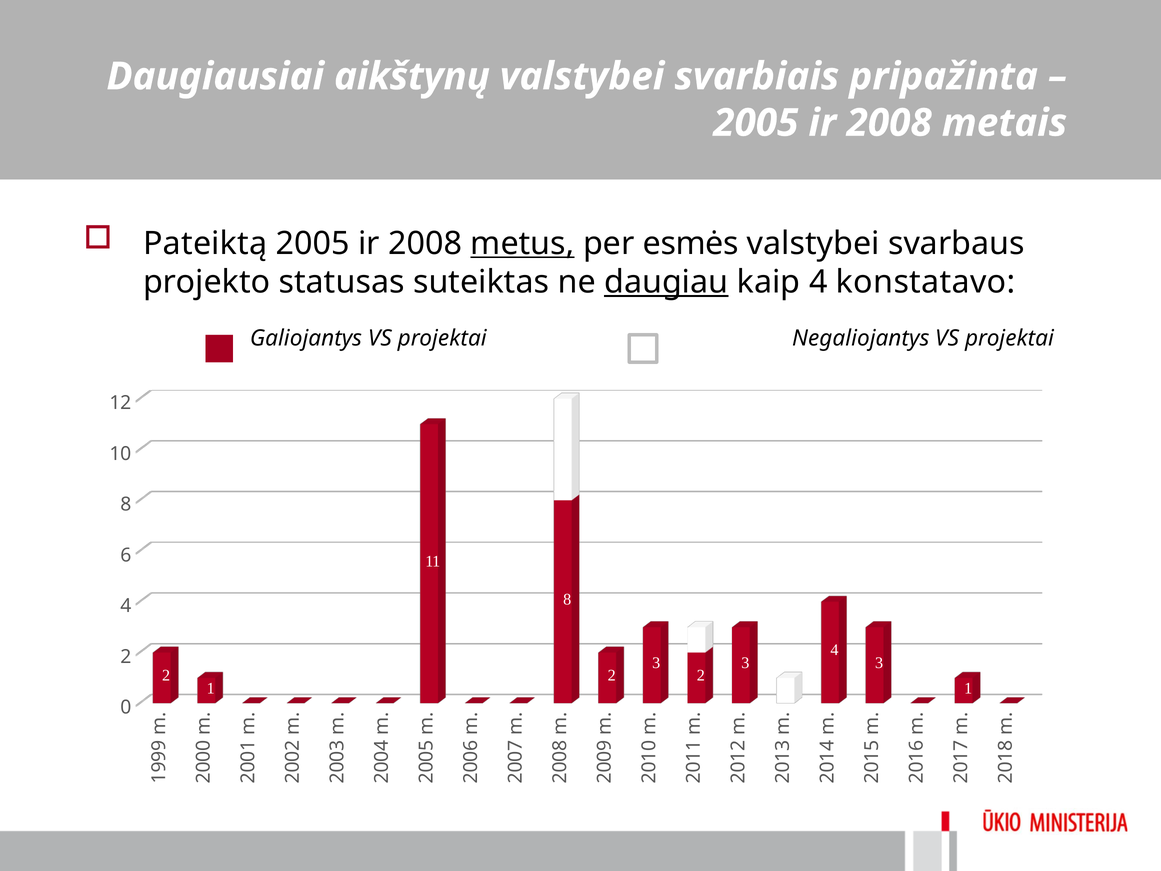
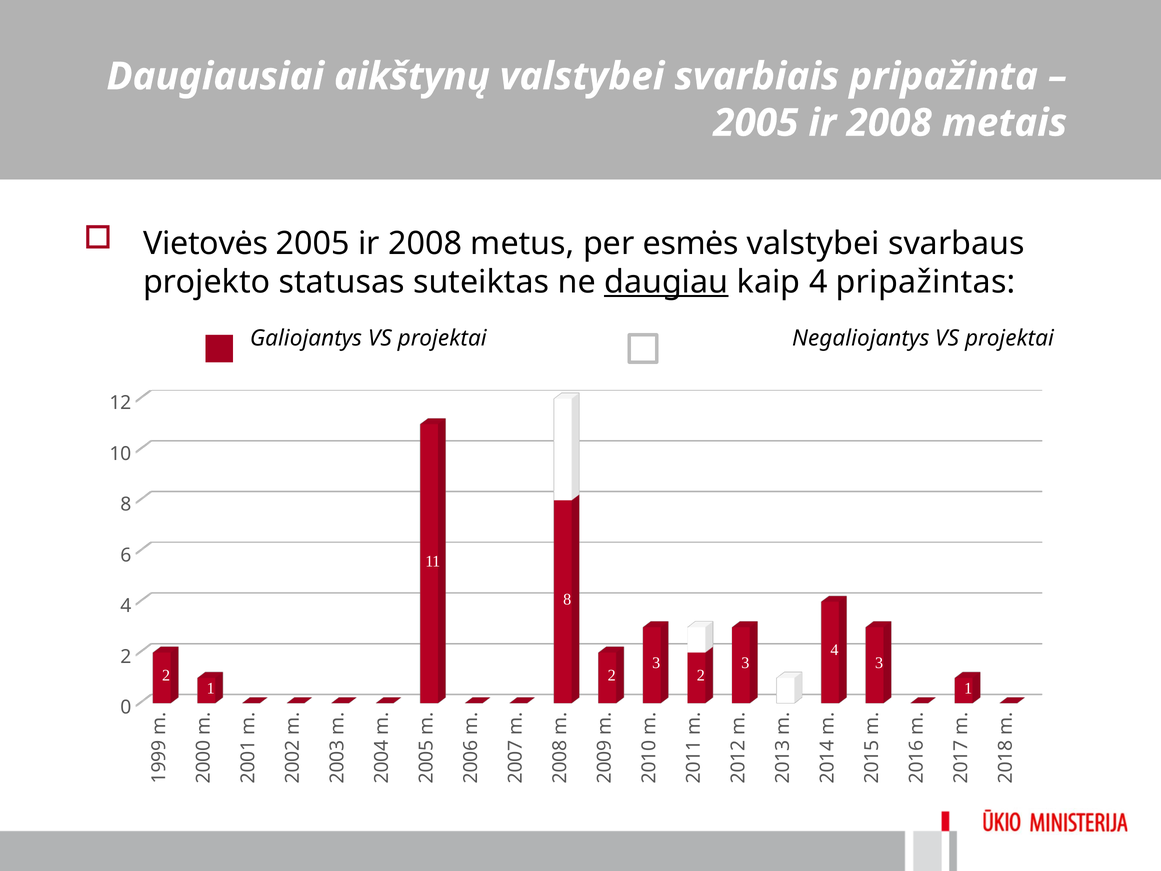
Pateiktą: Pateiktą -> Vietovės
metus underline: present -> none
konstatavo: konstatavo -> pripažintas
